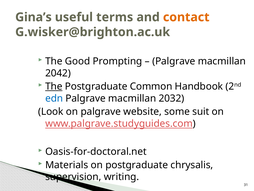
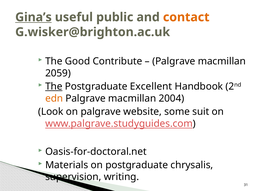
Gina’s underline: none -> present
terms: terms -> public
Prompting: Prompting -> Contribute
2042: 2042 -> 2059
Common: Common -> Excellent
edn colour: blue -> orange
2032: 2032 -> 2004
